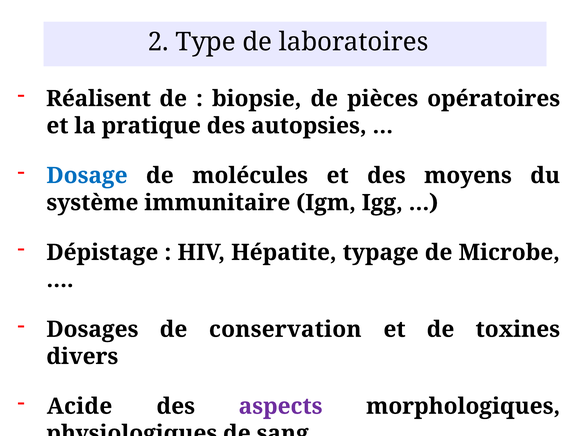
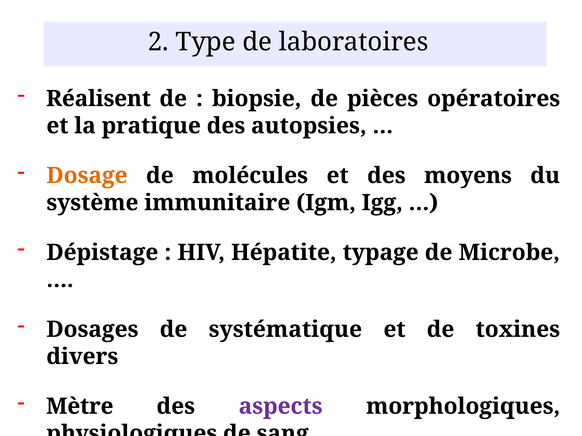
Dosage colour: blue -> orange
conservation: conservation -> systématique
Acide: Acide -> Mètre
